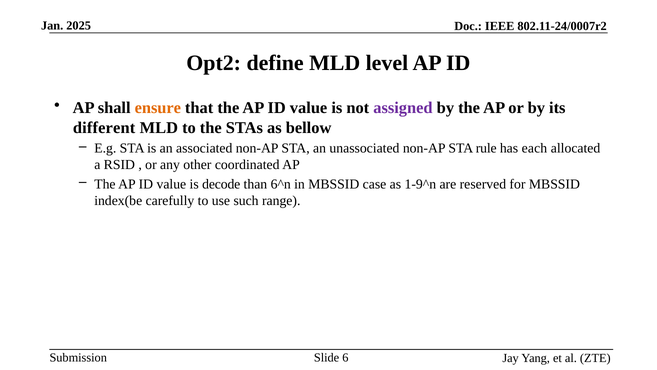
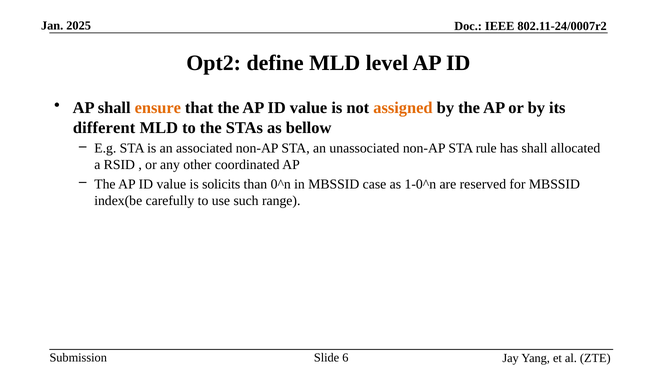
assigned colour: purple -> orange
has each: each -> shall
decode: decode -> solicits
6^n: 6^n -> 0^n
1-9^n: 1-9^n -> 1-0^n
